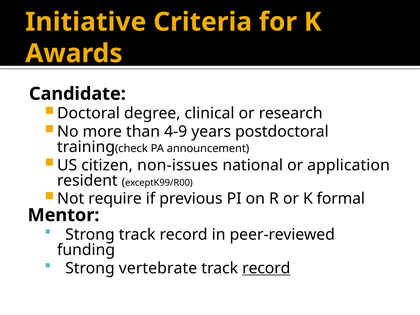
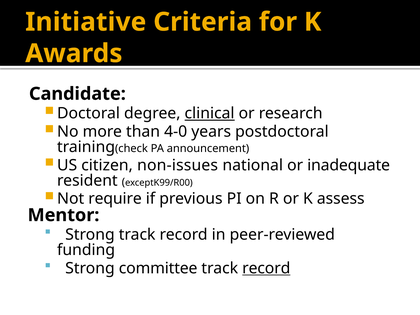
clinical underline: none -> present
4-9: 4-9 -> 4-0
application: application -> inadequate
formal: formal -> assess
vertebrate: vertebrate -> committee
